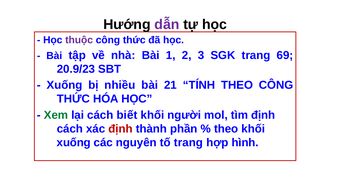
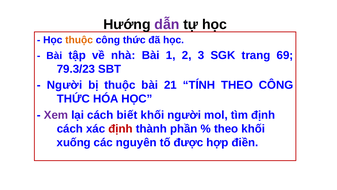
thuộc at (79, 40) colour: purple -> orange
20.9/23: 20.9/23 -> 79.3/23
Xuống at (65, 85): Xuống -> Người
bị nhiều: nhiều -> thuộc
Xem colour: green -> purple
tố trang: trang -> được
hình: hình -> điền
